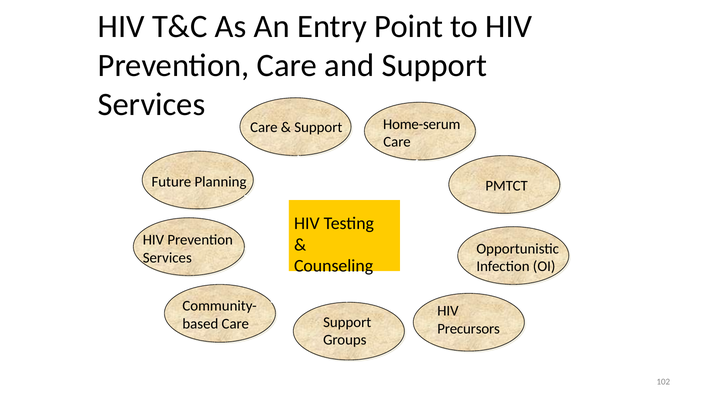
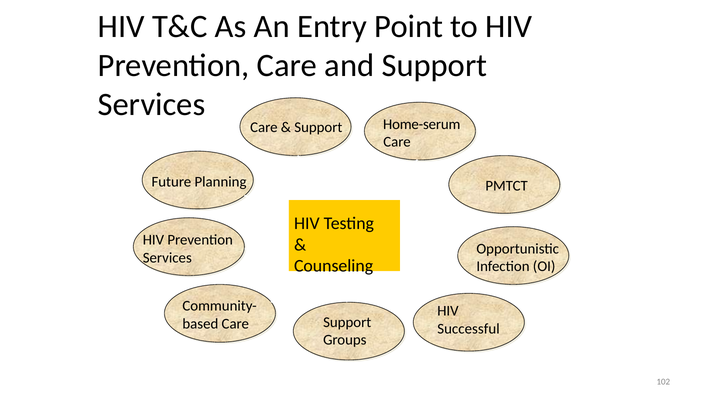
Precursors: Precursors -> Successful
